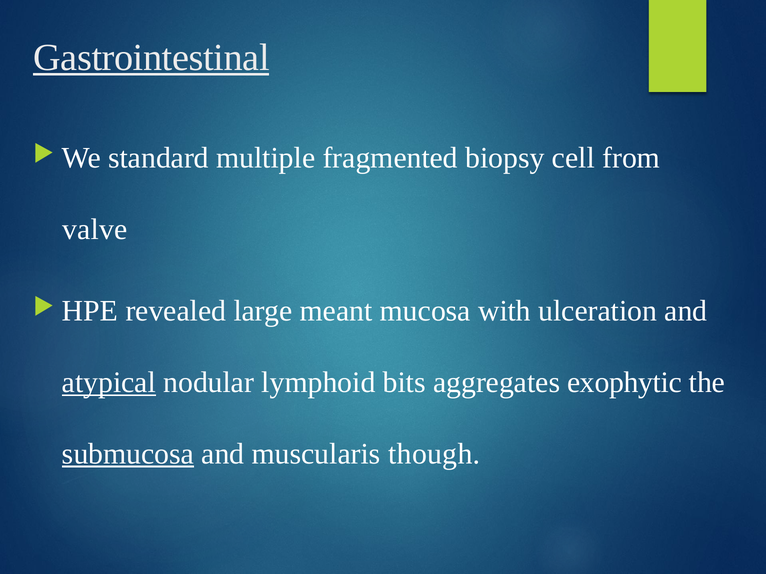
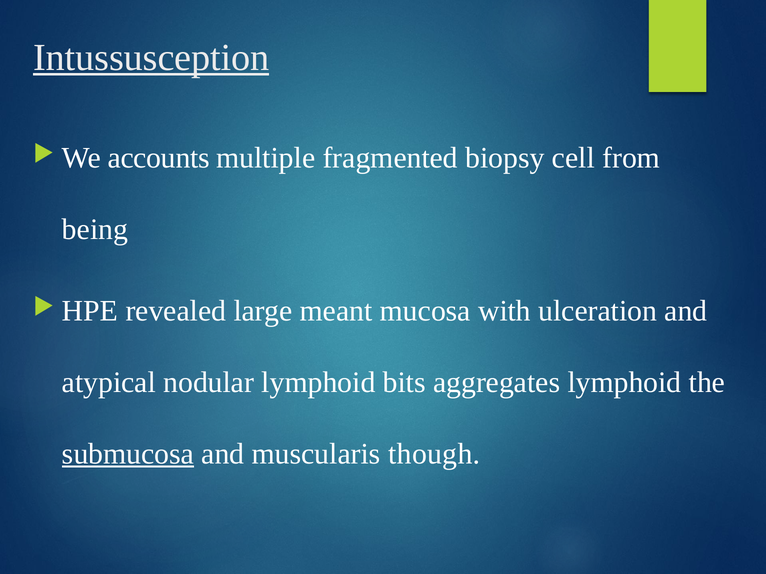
Gastrointestinal: Gastrointestinal -> Intussusception
standard: standard -> accounts
valve: valve -> being
atypical underline: present -> none
aggregates exophytic: exophytic -> lymphoid
